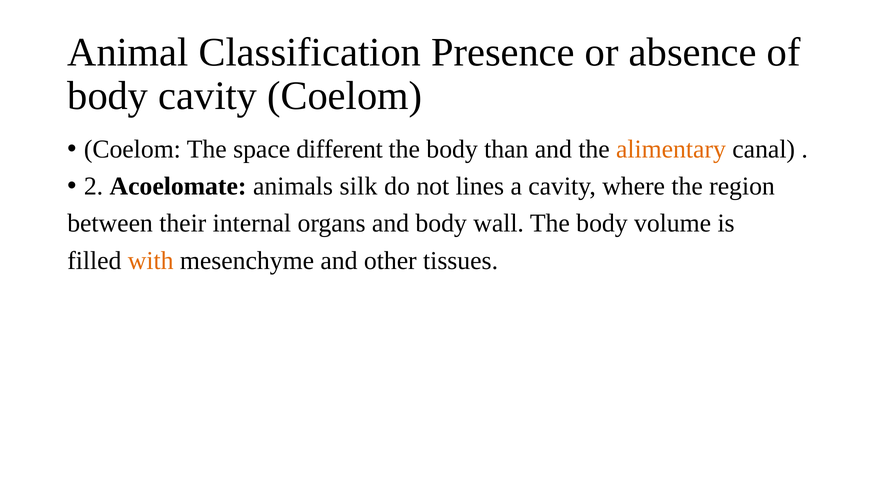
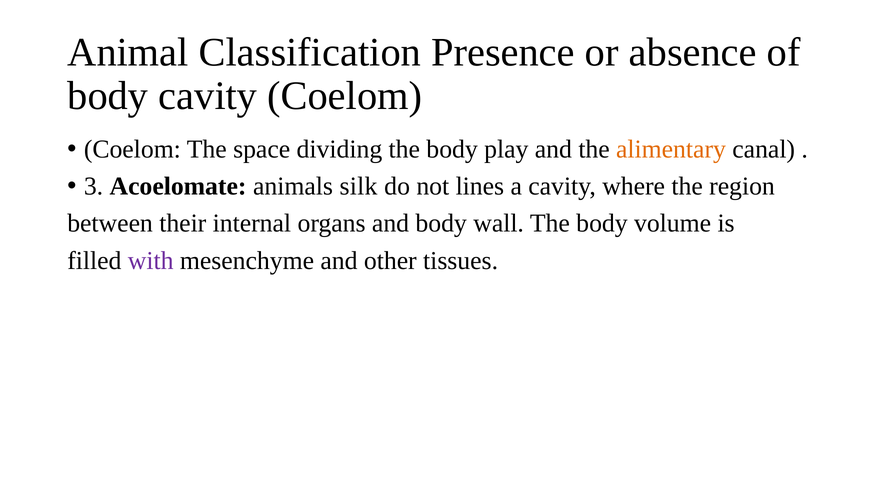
different: different -> dividing
than: than -> play
2: 2 -> 3
with colour: orange -> purple
